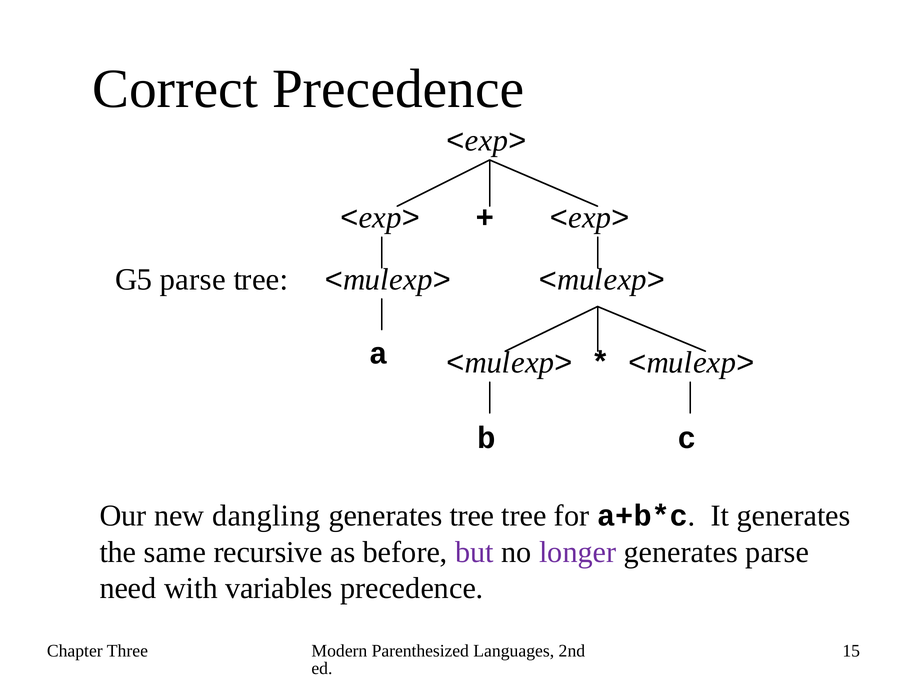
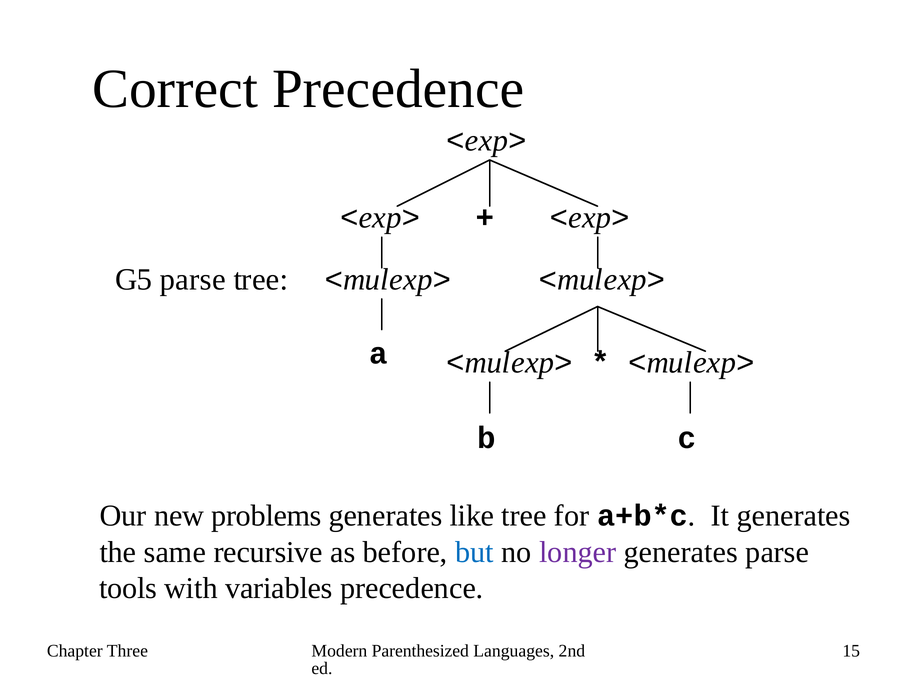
dangling: dangling -> problems
generates tree: tree -> like
but colour: purple -> blue
need: need -> tools
